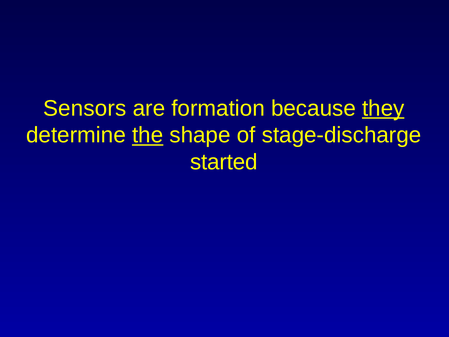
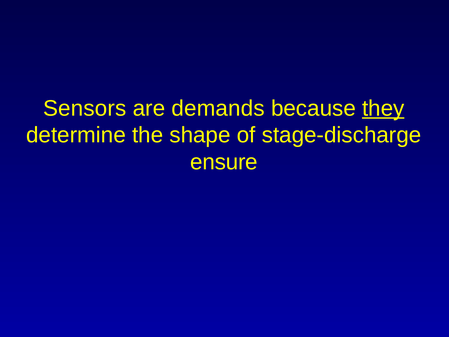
formation: formation -> demands
the underline: present -> none
started: started -> ensure
